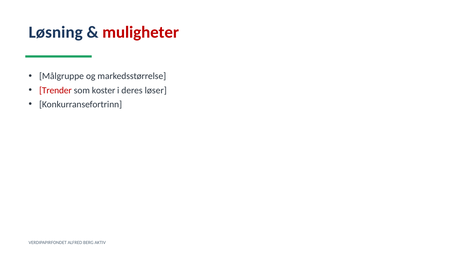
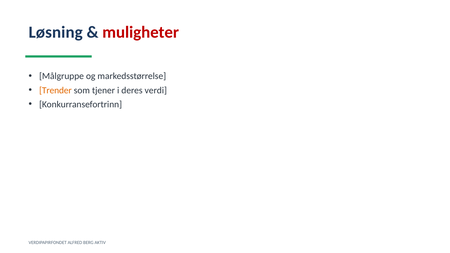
Trender colour: red -> orange
koster: koster -> tjener
løser: løser -> verdi
